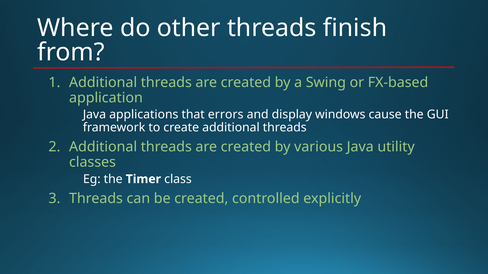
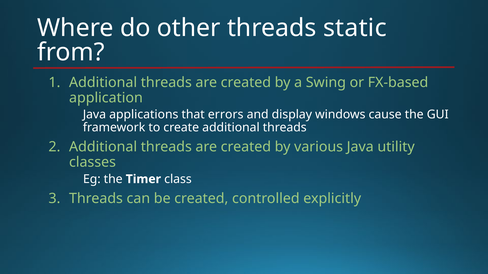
finish: finish -> static
